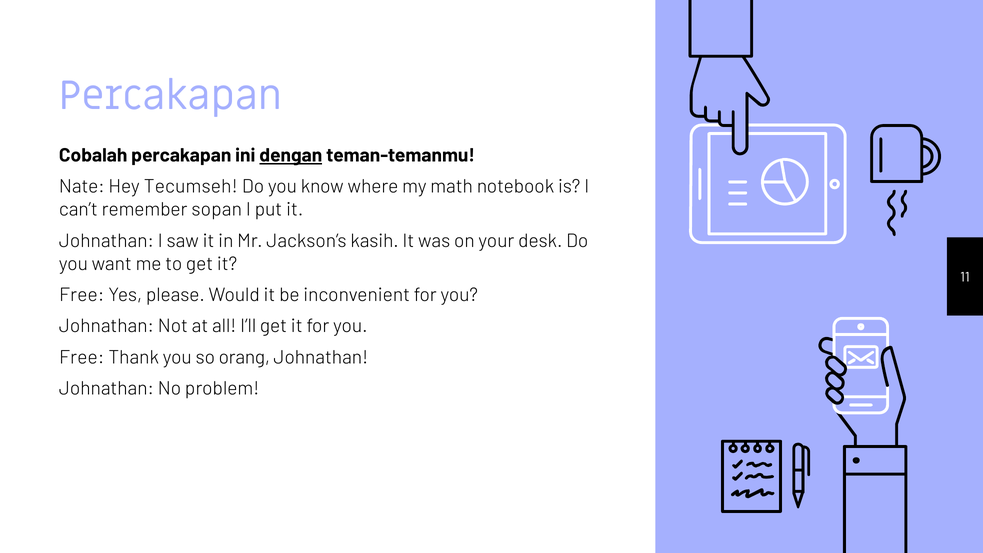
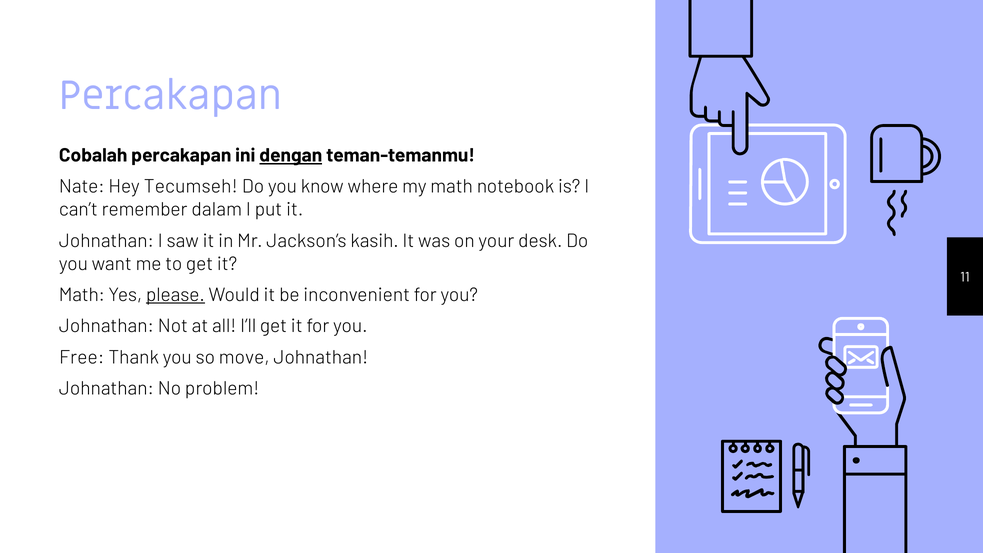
sopan: sopan -> dalam
Free at (82, 295): Free -> Math
please underline: none -> present
orang: orang -> move
